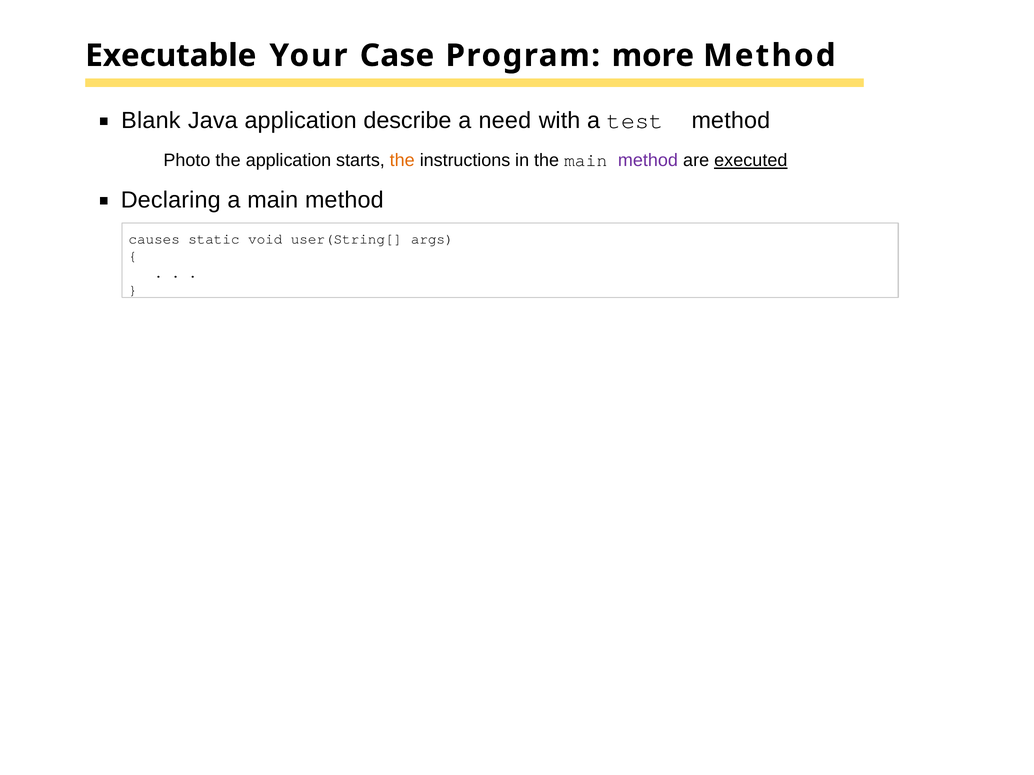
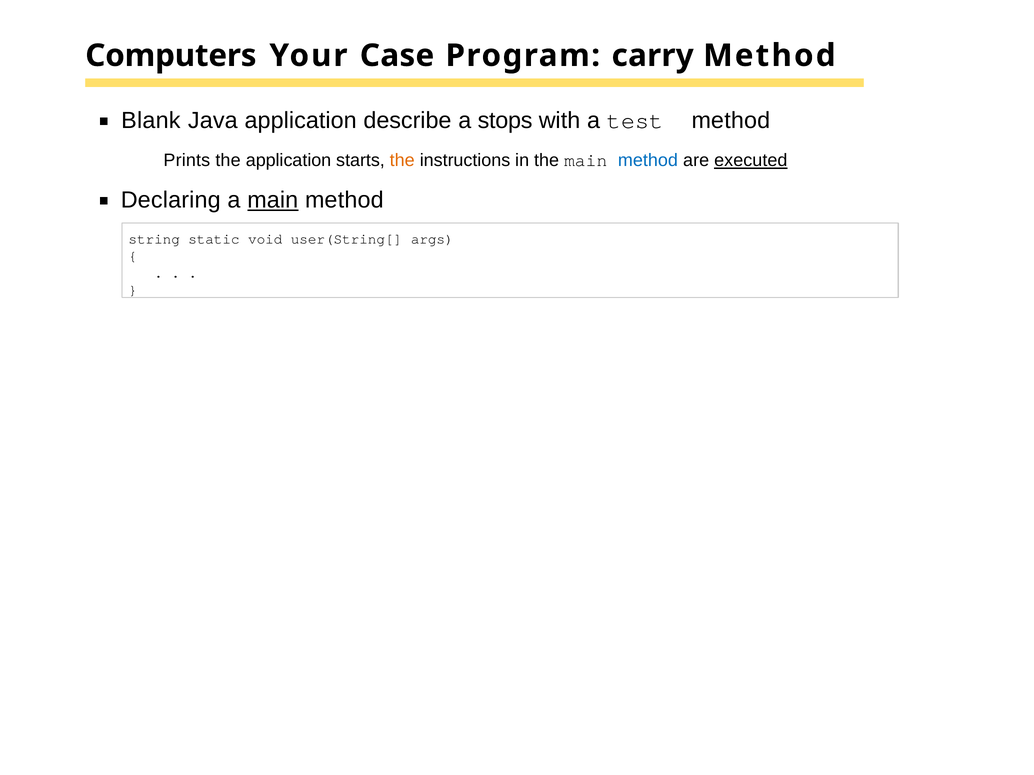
Executable: Executable -> Computers
more: more -> carry
need: need -> stops
Photo: Photo -> Prints
method at (648, 161) colour: purple -> blue
main at (273, 200) underline: none -> present
causes: causes -> string
